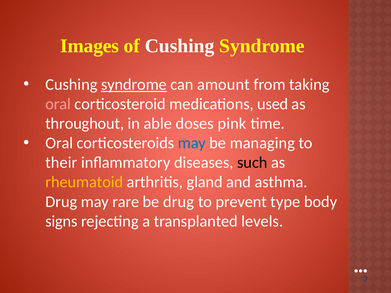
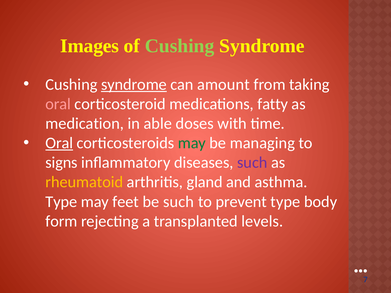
Cushing at (180, 46) colour: white -> light green
used: used -> fatty
throughout: throughout -> medication
pink: pink -> with
Oral at (59, 143) underline: none -> present
may at (192, 143) colour: blue -> green
their: their -> signs
such at (252, 163) colour: black -> purple
Drug at (61, 202): Drug -> Type
rare: rare -> feet
be drug: drug -> such
signs: signs -> form
